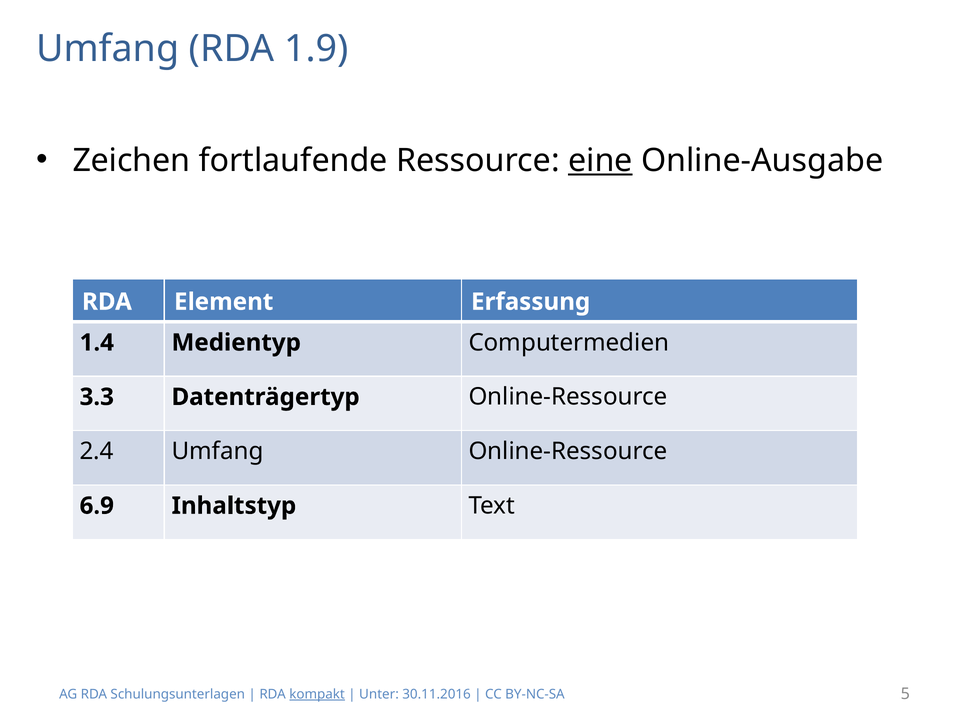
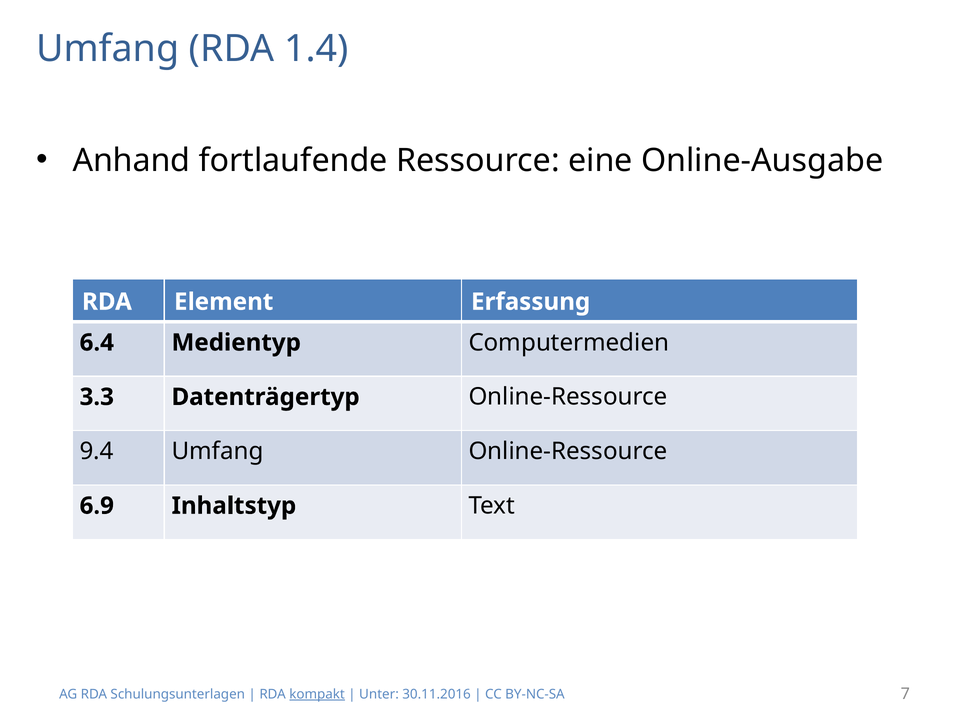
1.9: 1.9 -> 1.4
Zeichen: Zeichen -> Anhand
eine underline: present -> none
1.4: 1.4 -> 6.4
2.4: 2.4 -> 9.4
5: 5 -> 7
